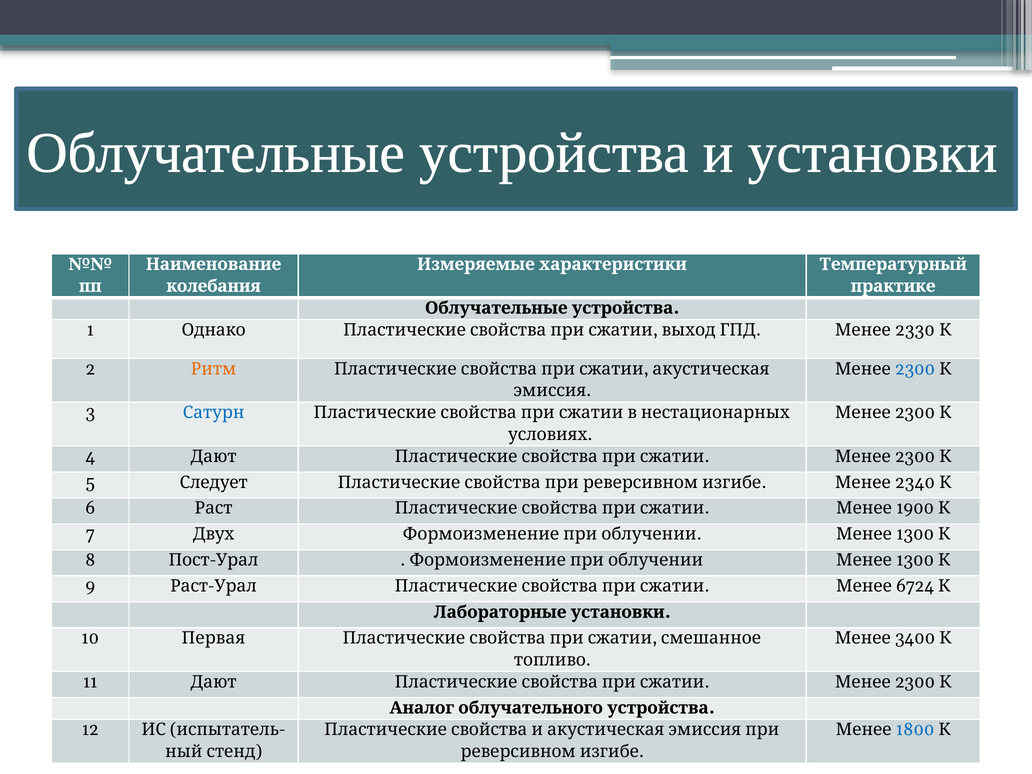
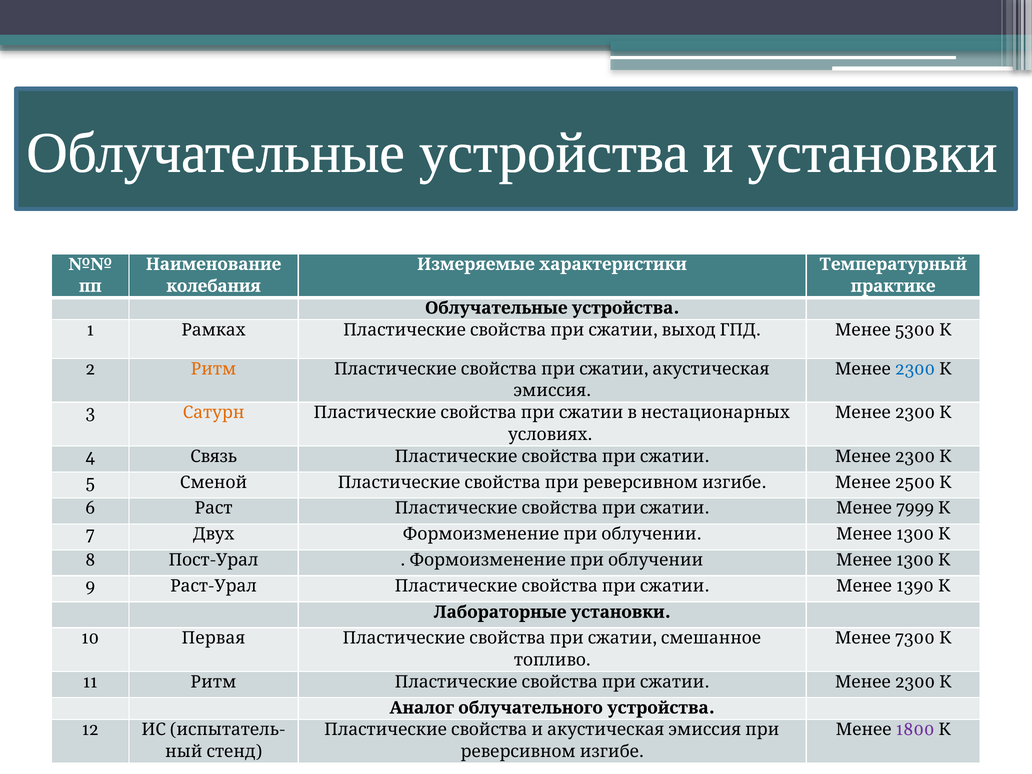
Однако: Однако -> Рамках
2330: 2330 -> 5300
Сатурн colour: blue -> orange
4 Дают: Дают -> Связь
2340: 2340 -> 2500
Следует: Следует -> Сменой
1900: 1900 -> 7999
6724: 6724 -> 1390
3400: 3400 -> 7300
11 Дают: Дают -> Ритм
1800 colour: blue -> purple
